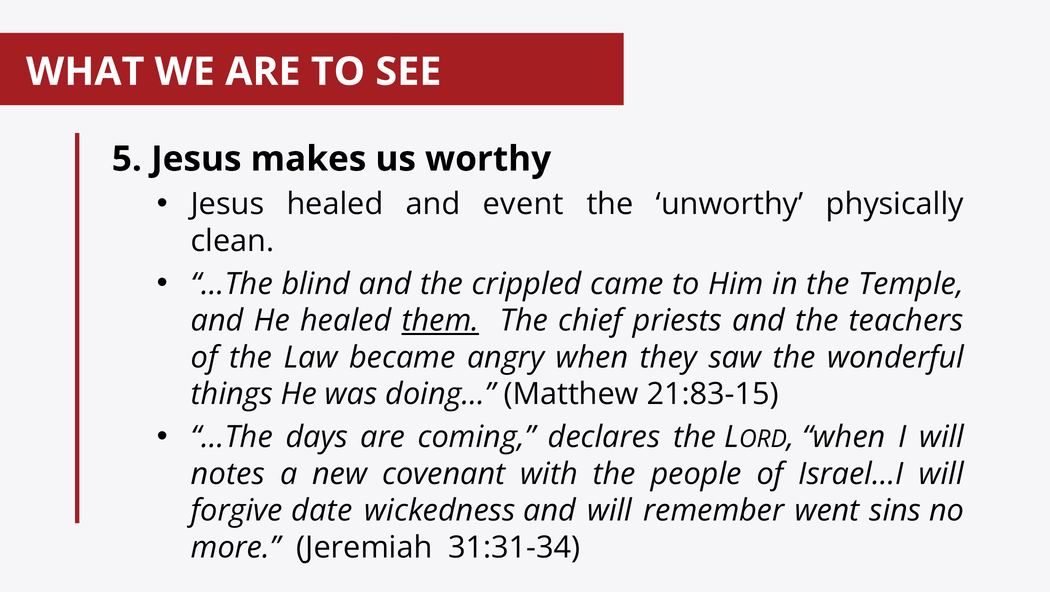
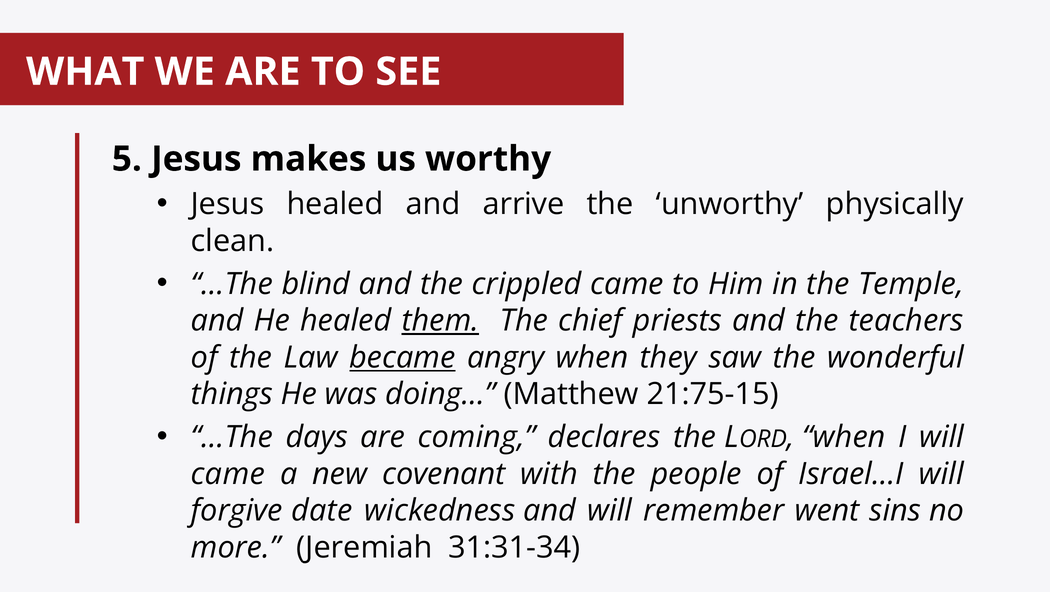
event: event -> arrive
became underline: none -> present
21:83-15: 21:83-15 -> 21:75-15
notes at (228, 474): notes -> came
